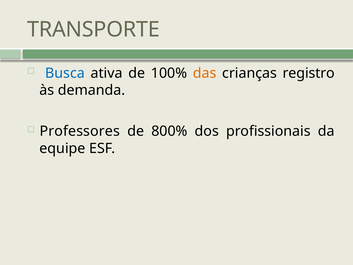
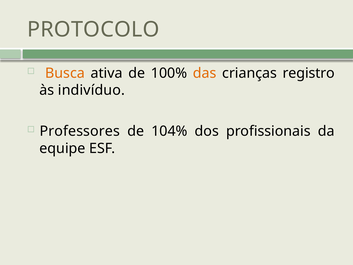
TRANSPORTE: TRANSPORTE -> PROTOCOLO
Busca colour: blue -> orange
demanda: demanda -> indivíduo
800%: 800% -> 104%
